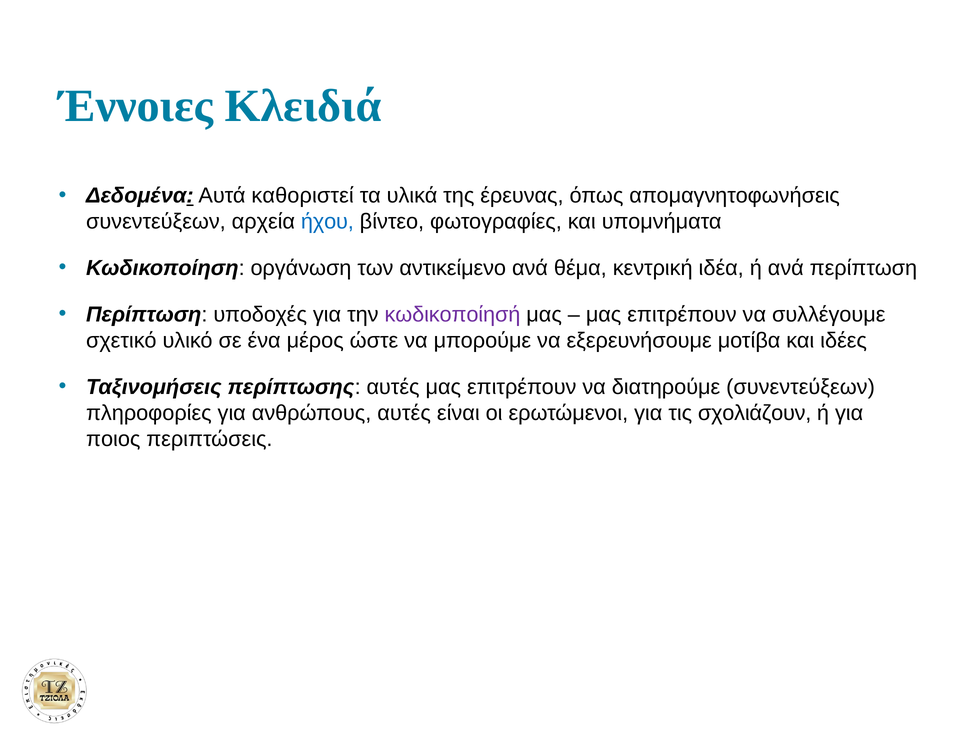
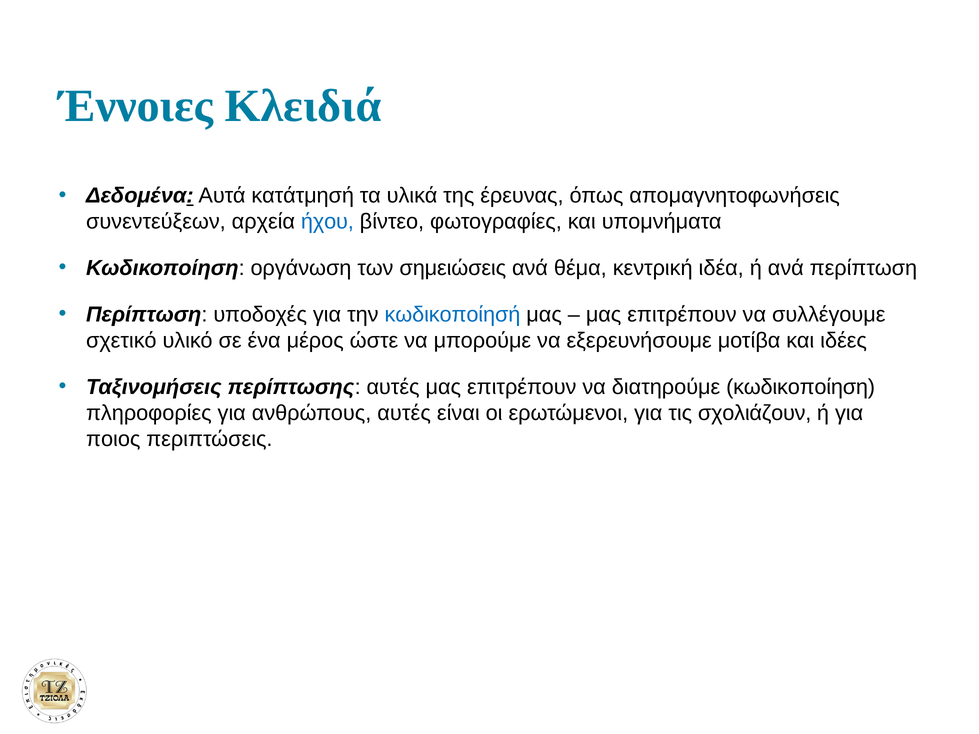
καθοριστεί: καθοριστεί -> κατάτμησή
αντικείμενο: αντικείμενο -> σημειώσεις
κωδικοποίησή colour: purple -> blue
διατηρούμε συνεντεύξεων: συνεντεύξεων -> κωδικοποίηση
